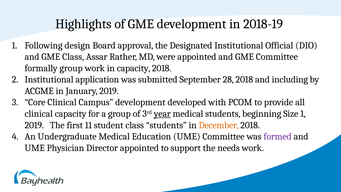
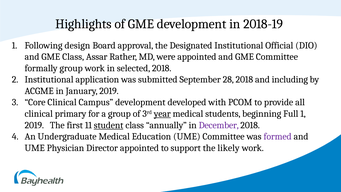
in capacity: capacity -> selected
clinical capacity: capacity -> primary
Size: Size -> Full
student underline: none -> present
class students: students -> annually
December colour: orange -> purple
needs: needs -> likely
